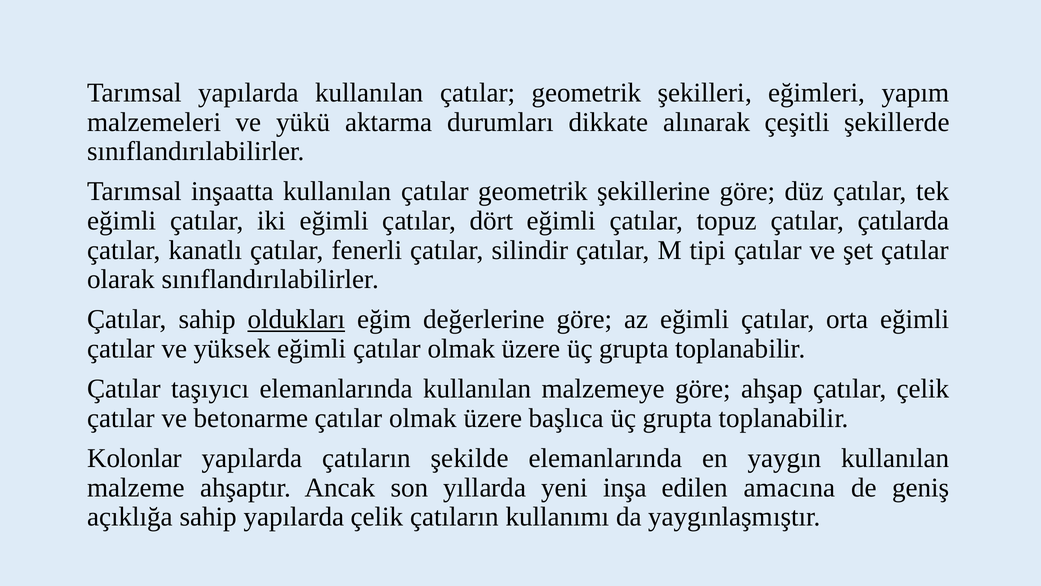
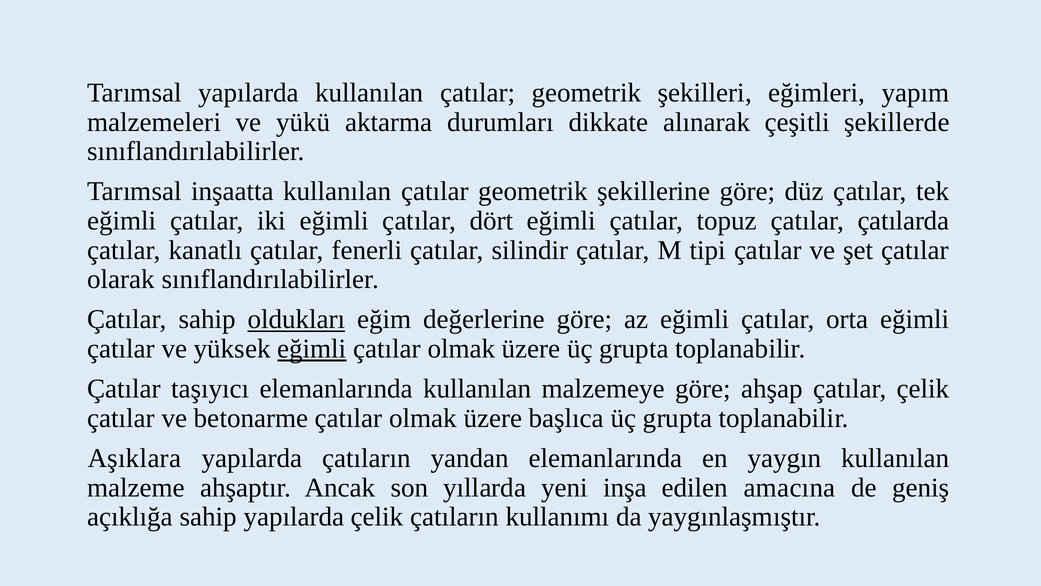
eğimli at (312, 349) underline: none -> present
Kolonlar: Kolonlar -> Aşıklara
şekilde: şekilde -> yandan
